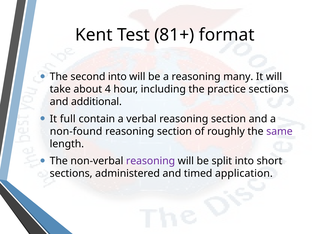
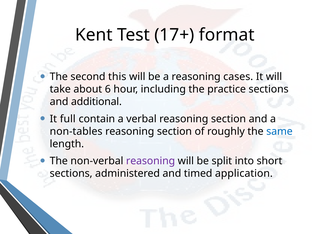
81+: 81+ -> 17+
second into: into -> this
many: many -> cases
4: 4 -> 6
non-found: non-found -> non-tables
same colour: purple -> blue
